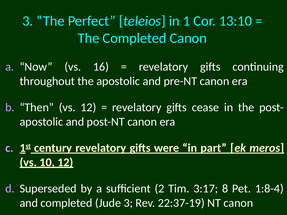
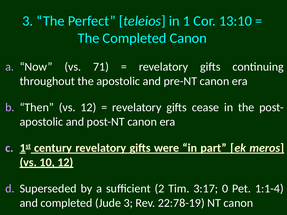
16: 16 -> 71
8: 8 -> 0
1:8-4: 1:8-4 -> 1:1-4
22:37-19: 22:37-19 -> 22:78-19
